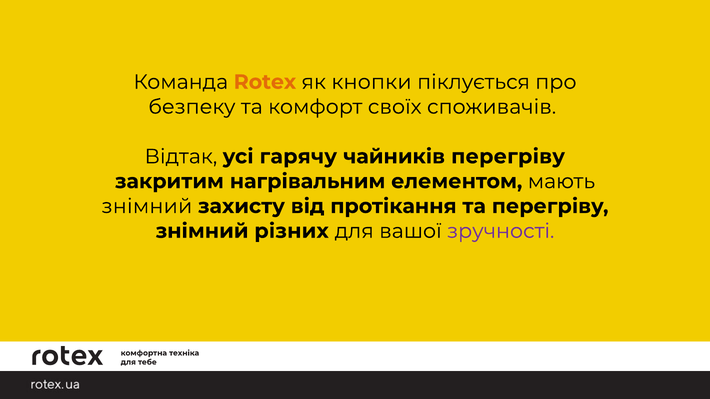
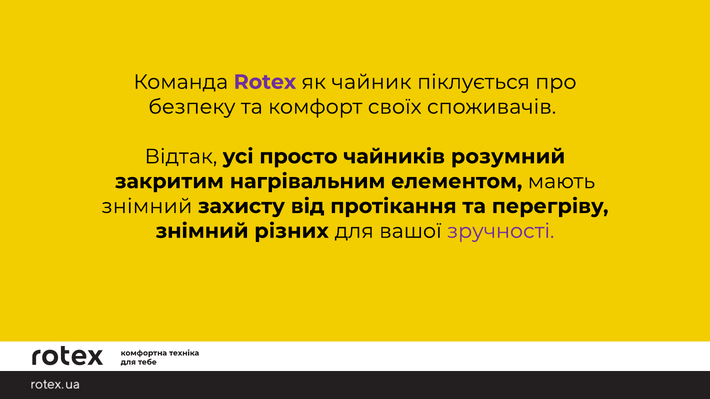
Rotex colour: orange -> purple
кнопки: кнопки -> чайник
гарячу: гарячу -> просто
чайників перегріву: перегріву -> розумний
